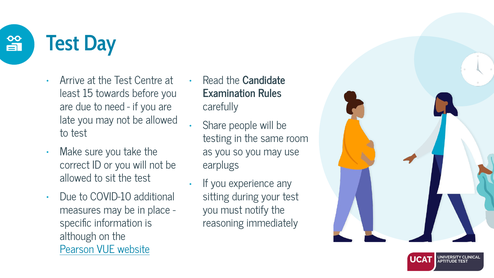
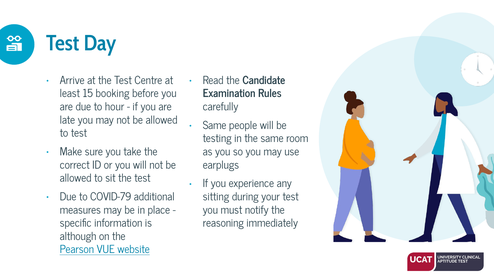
towards: towards -> booking
need: need -> hour
Share at (215, 125): Share -> Same
COVID-10: COVID-10 -> COVID-79
